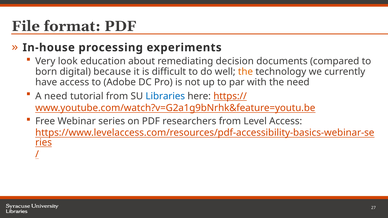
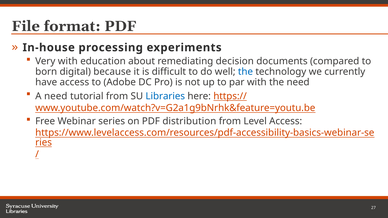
Very look: look -> with
the at (245, 72) colour: orange -> blue
researchers: researchers -> distribution
